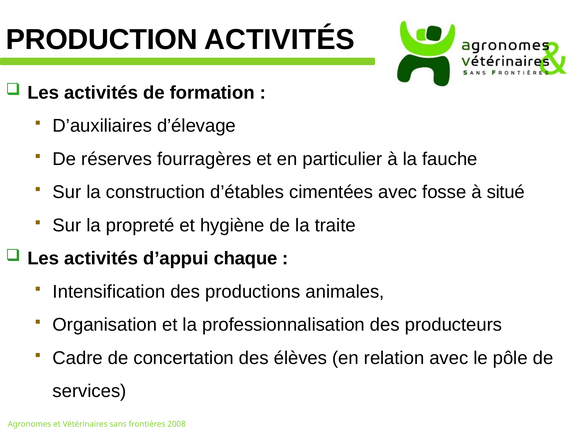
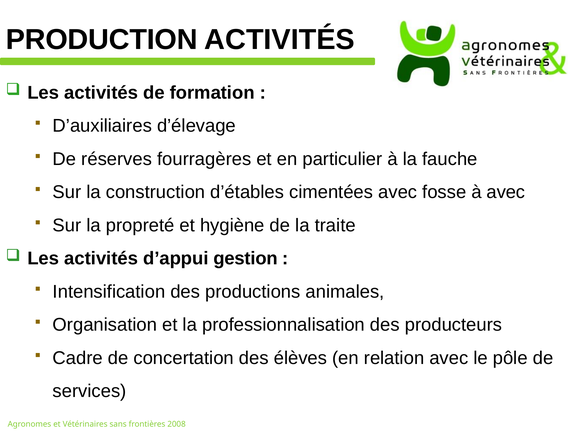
à situé: situé -> avec
chaque: chaque -> gestion
